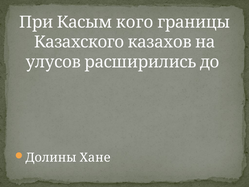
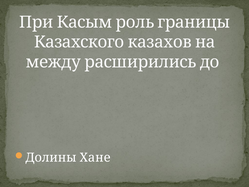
кого: кого -> роль
улусов: улусов -> между
